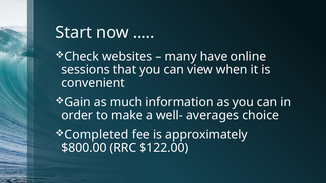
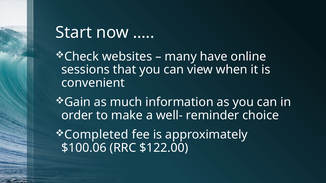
averages: averages -> reminder
$800.00: $800.00 -> $100.06
